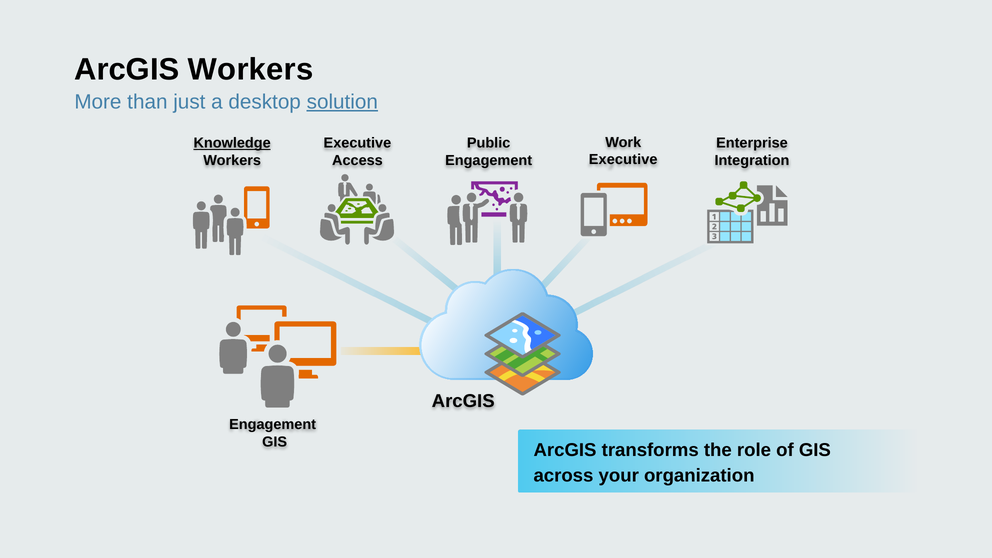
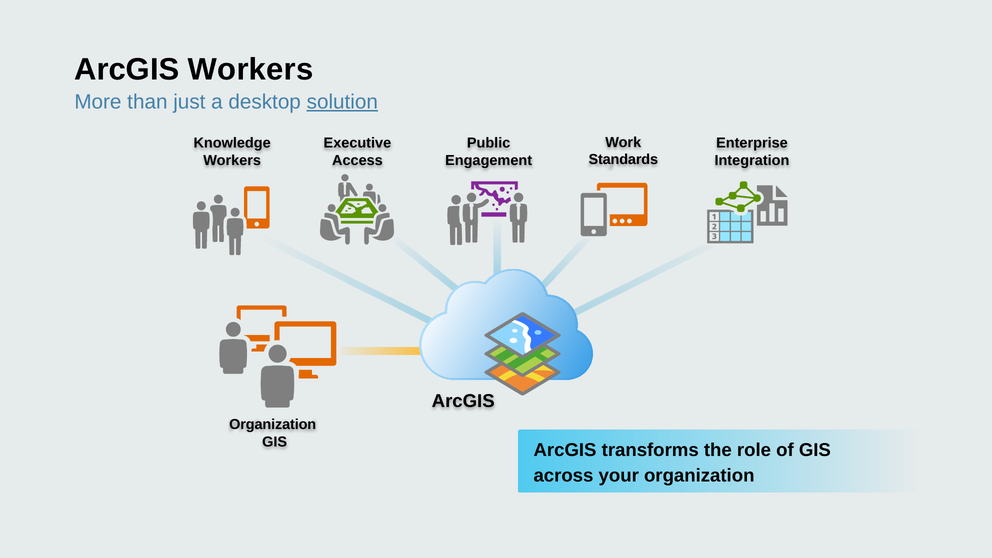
Knowledge underline: present -> none
Executive at (623, 160): Executive -> Standards
Engagement at (273, 425): Engagement -> Organization
